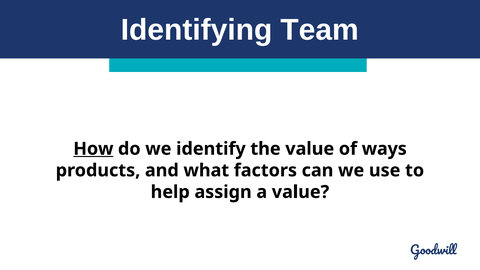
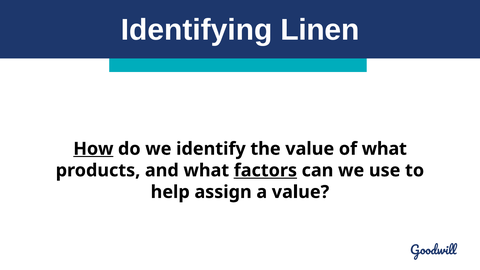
Team: Team -> Linen
of ways: ways -> what
factors underline: none -> present
